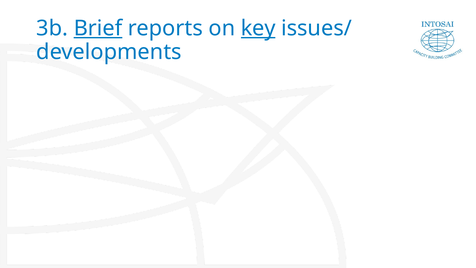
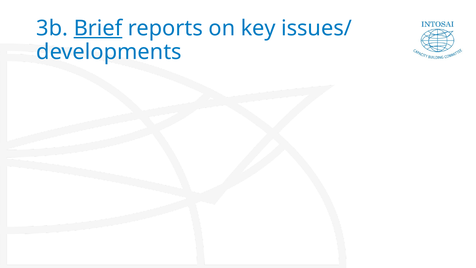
key underline: present -> none
